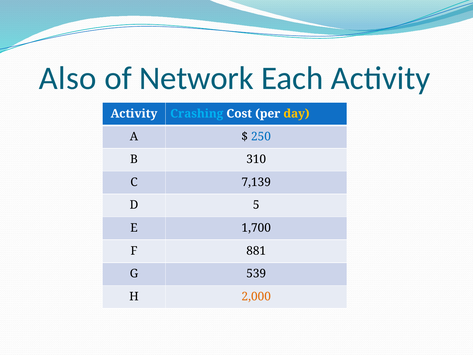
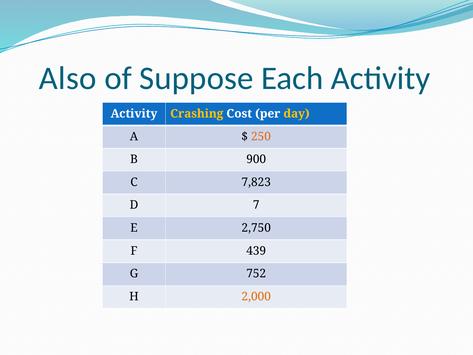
Network: Network -> Suppose
Crashing colour: light blue -> yellow
250 colour: blue -> orange
310: 310 -> 900
7,139: 7,139 -> 7,823
5: 5 -> 7
1,700: 1,700 -> 2,750
881: 881 -> 439
539: 539 -> 752
